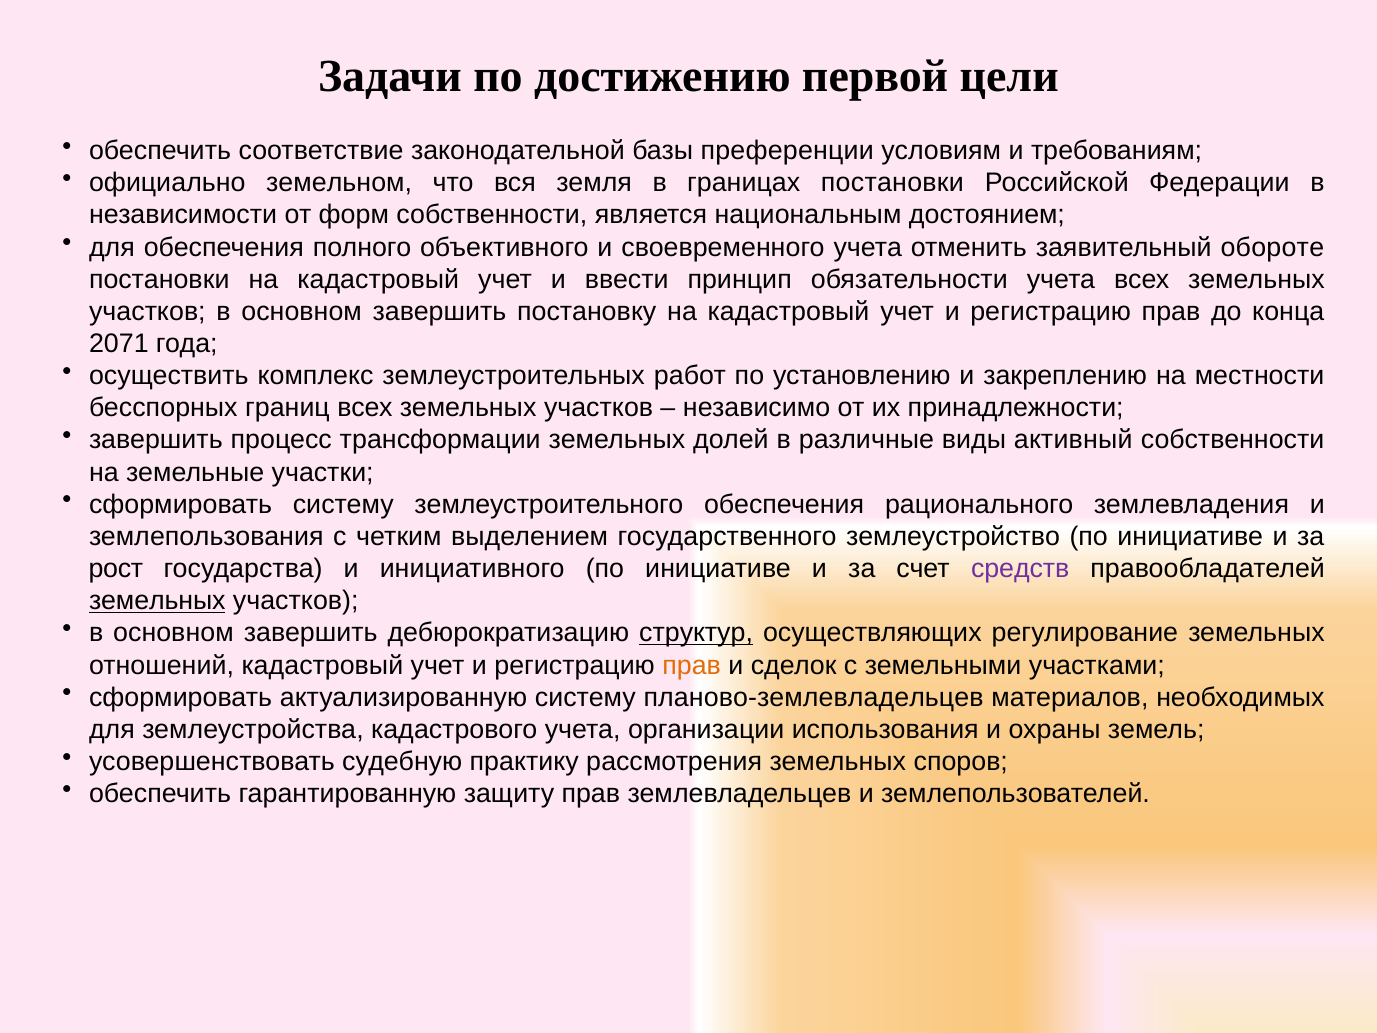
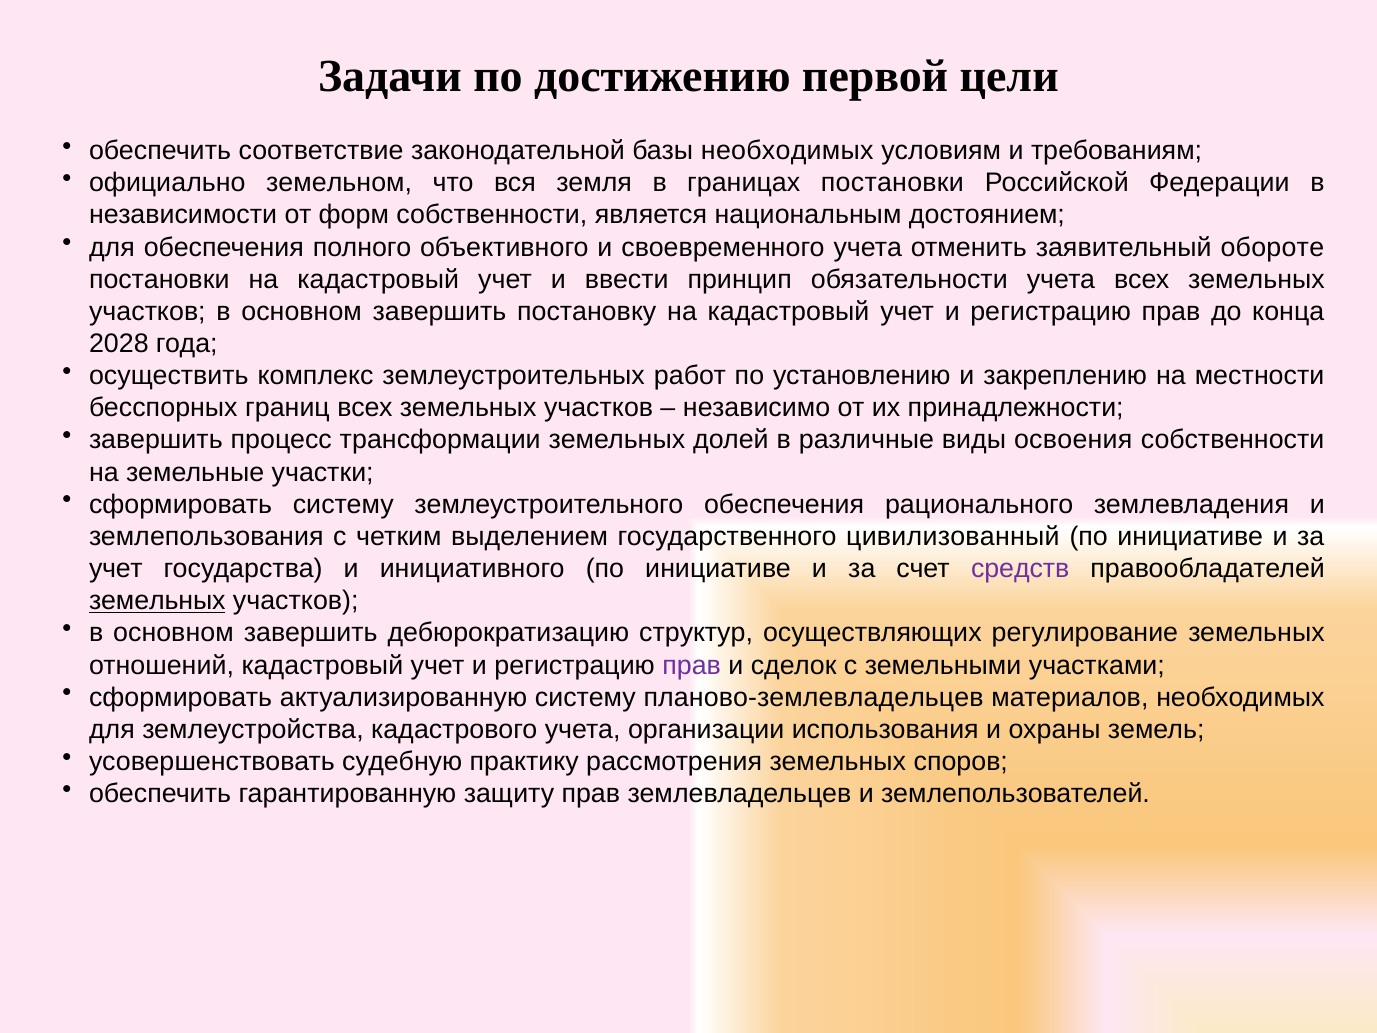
базы преференции: преференции -> необходимых
2071: 2071 -> 2028
активный: активный -> освоения
землеустройство: землеустройство -> цивилизованный
рост at (116, 569): рост -> учет
структур underline: present -> none
прав at (692, 665) colour: orange -> purple
